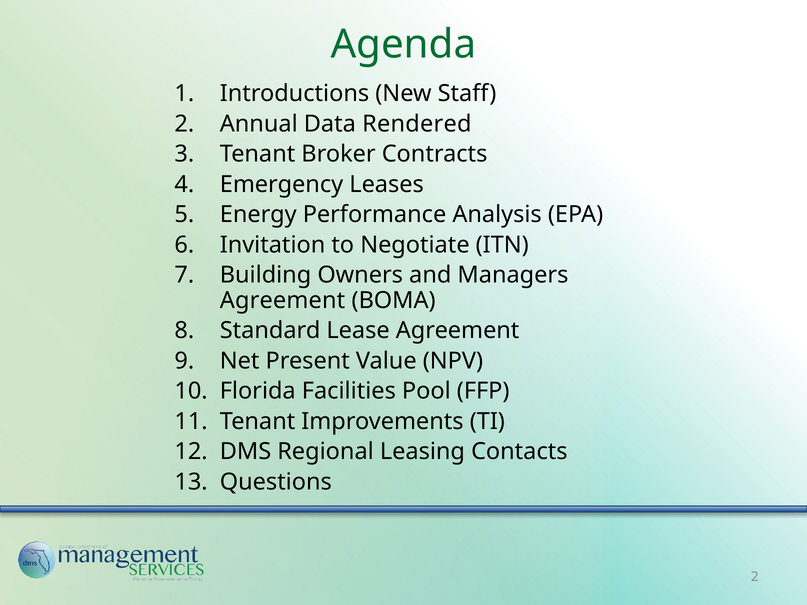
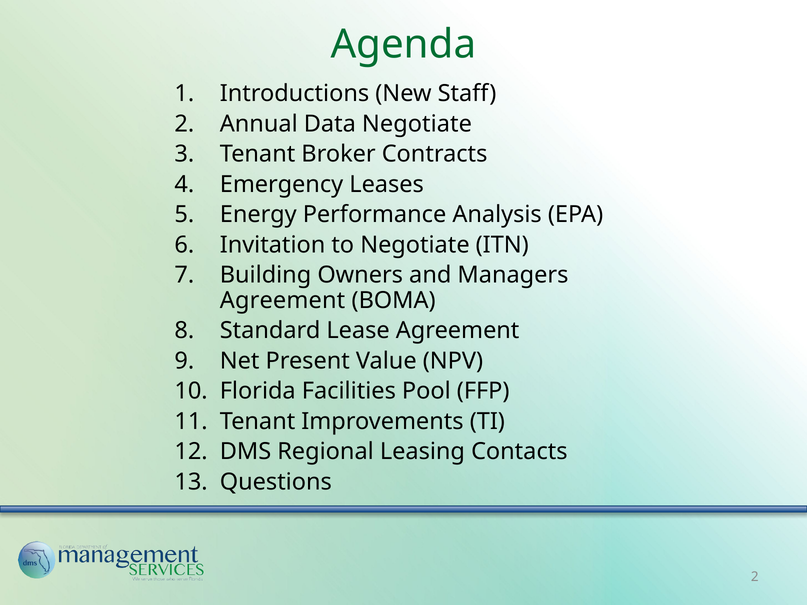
Data Rendered: Rendered -> Negotiate
